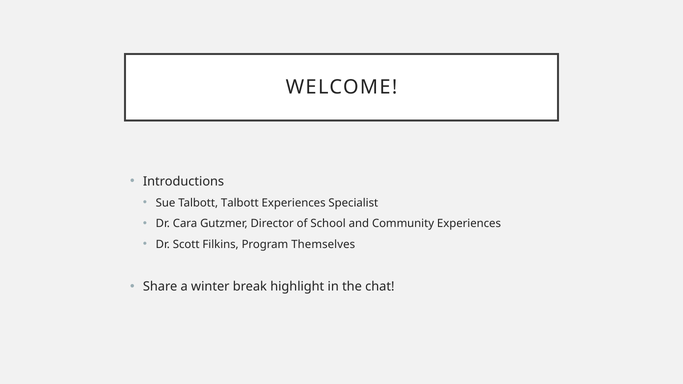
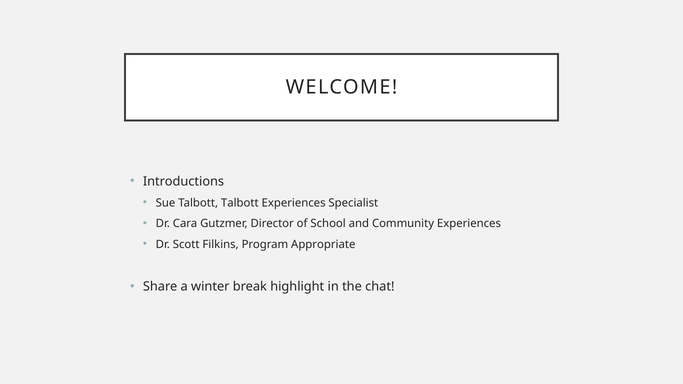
Themselves: Themselves -> Appropriate
